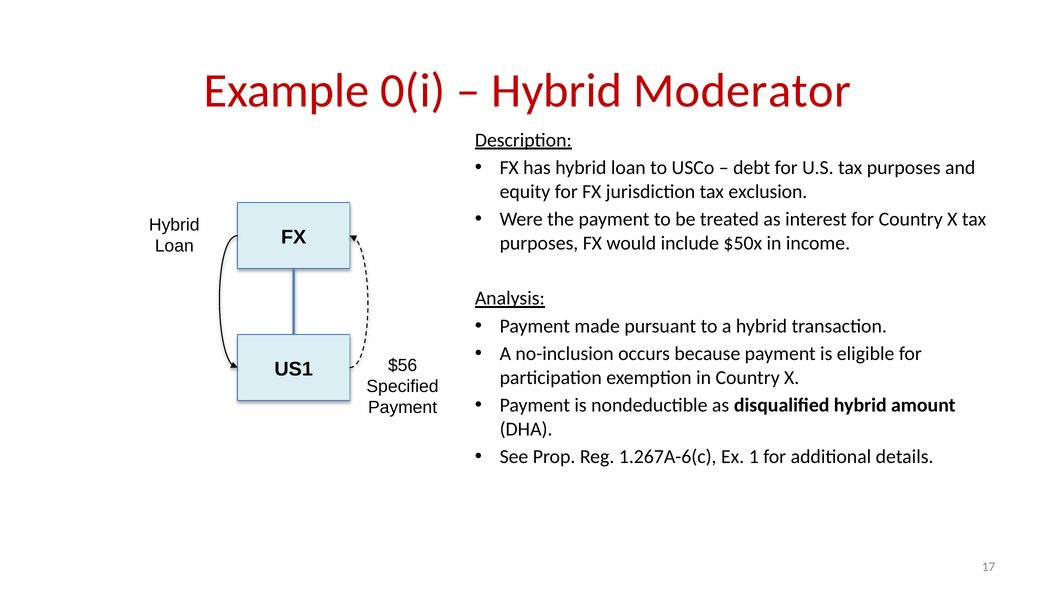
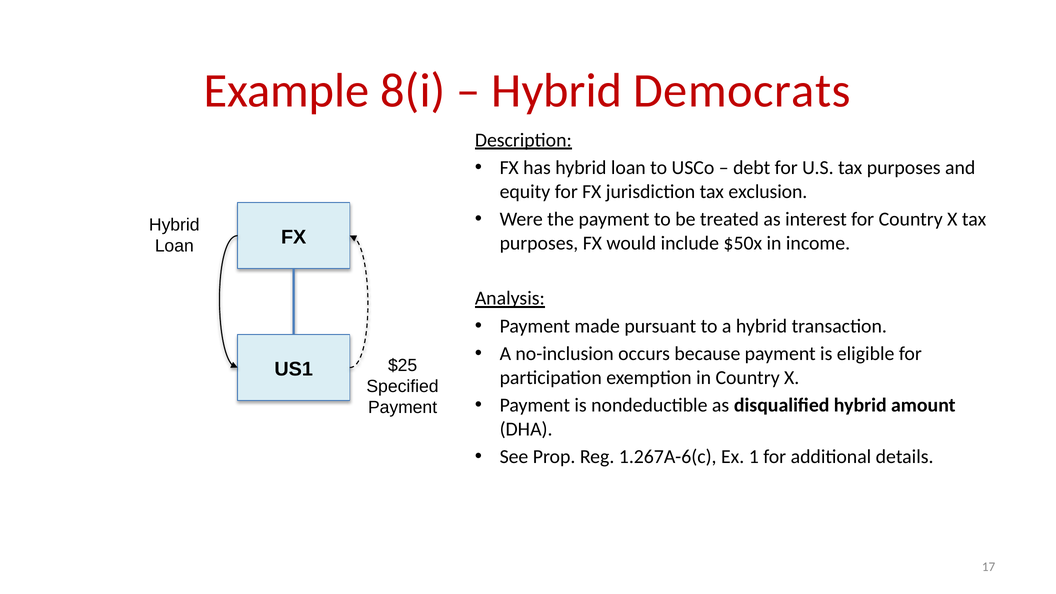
0(i: 0(i -> 8(i
Moderator: Moderator -> Democrats
$56: $56 -> $25
